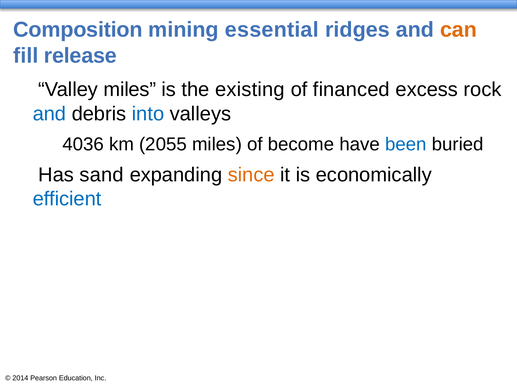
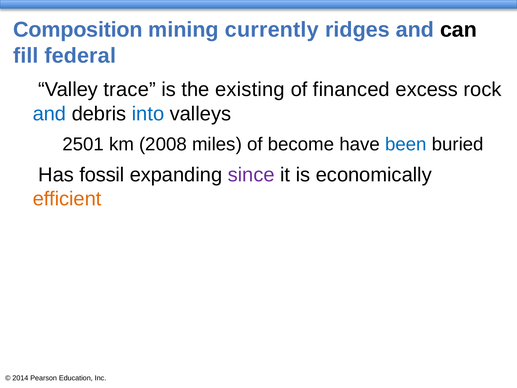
essential: essential -> currently
can colour: orange -> black
release: release -> federal
Valley miles: miles -> trace
4036: 4036 -> 2501
2055: 2055 -> 2008
sand: sand -> fossil
since colour: orange -> purple
efficient colour: blue -> orange
